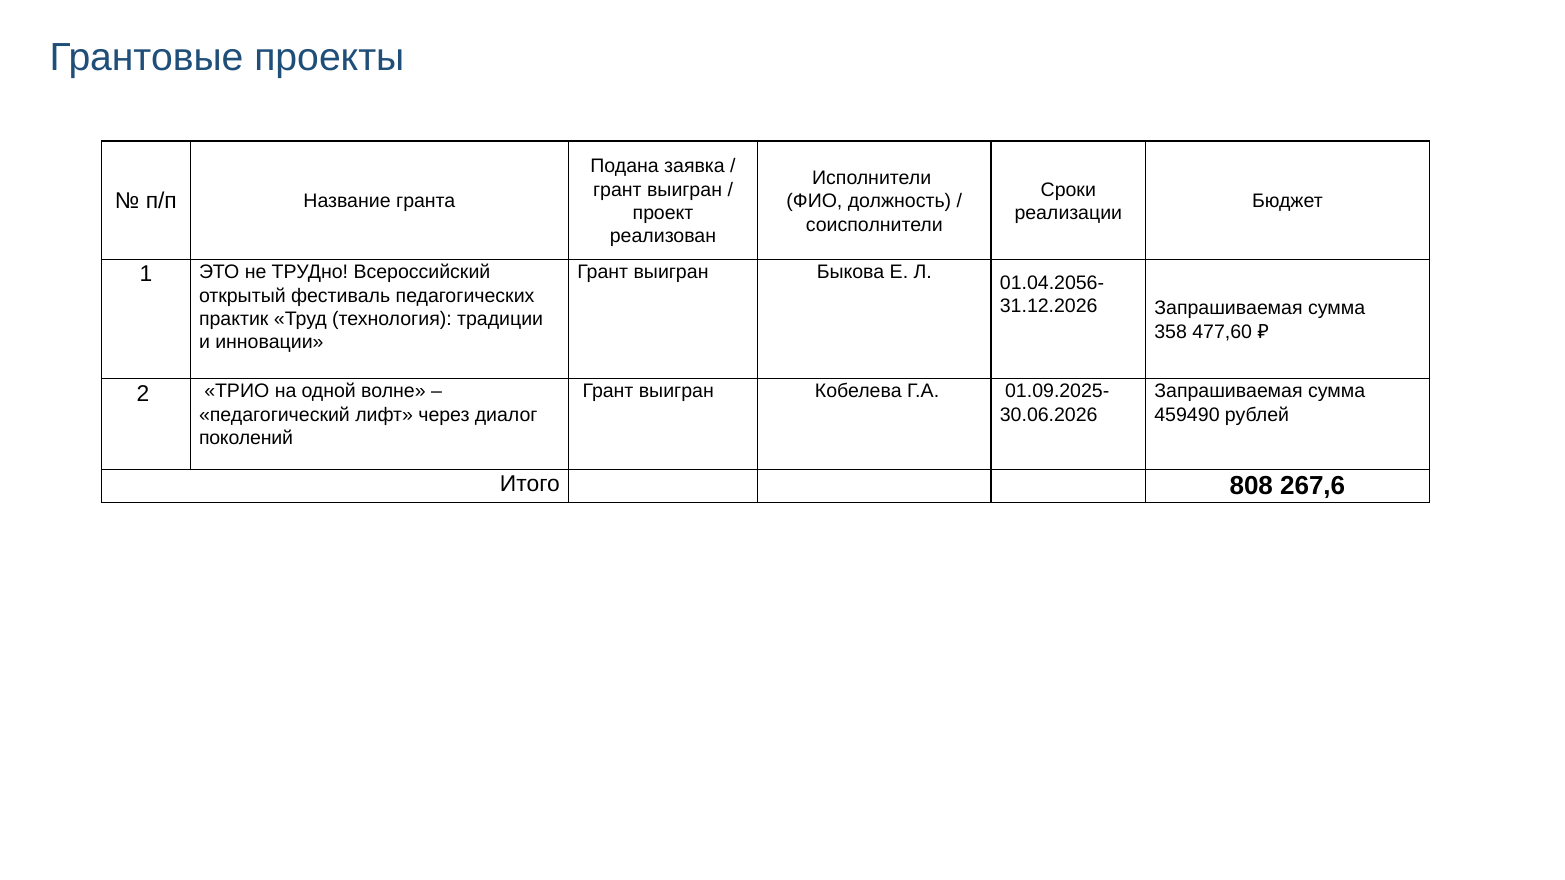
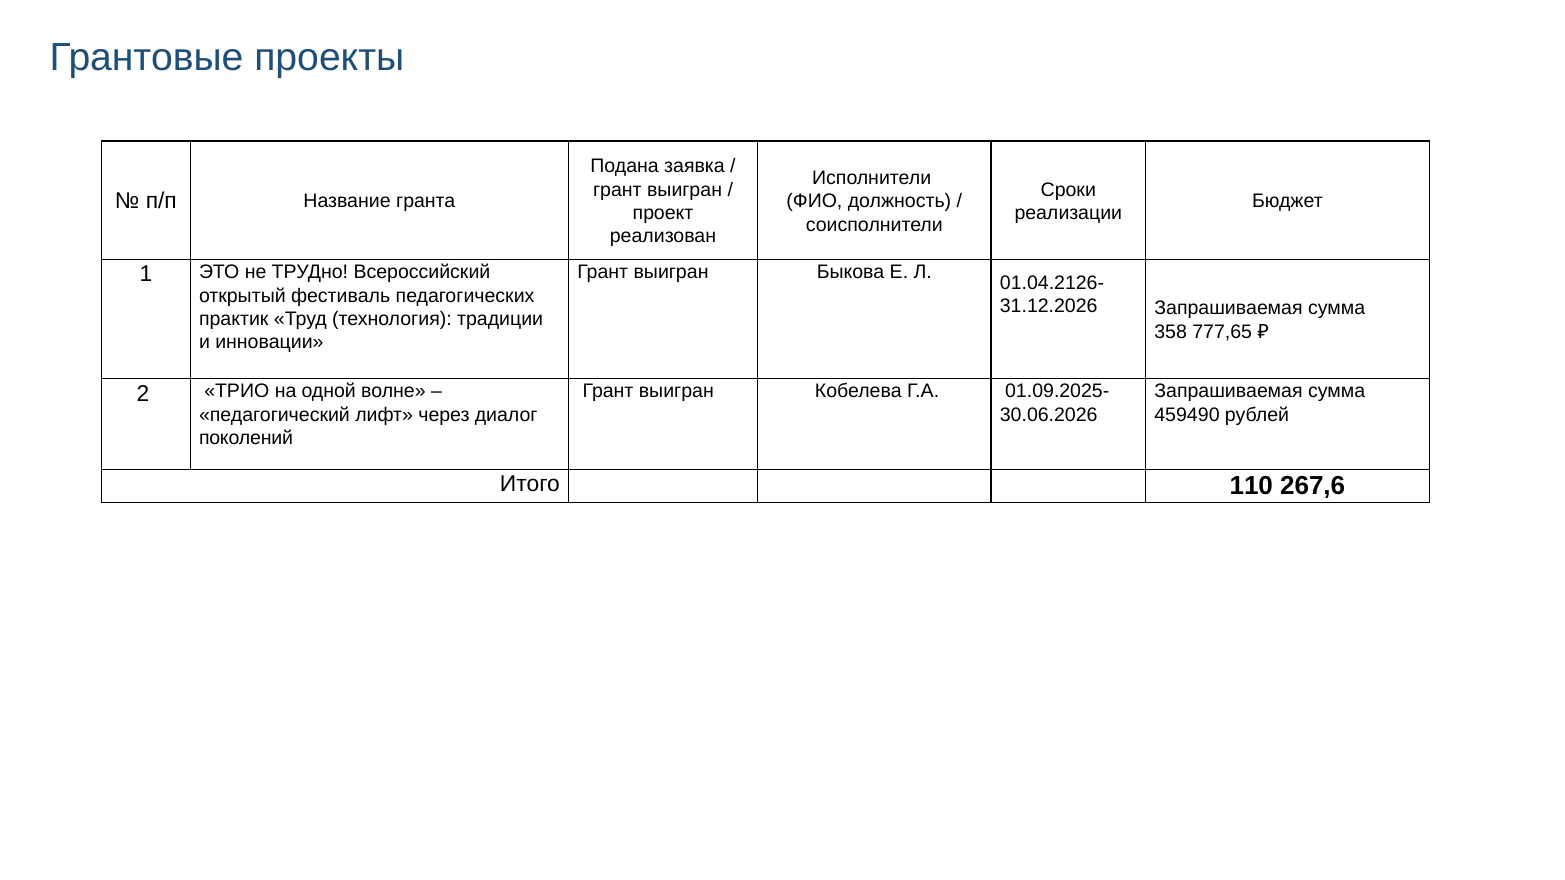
01.04.2056-: 01.04.2056- -> 01.04.2126-
477,60: 477,60 -> 777,65
808: 808 -> 110
